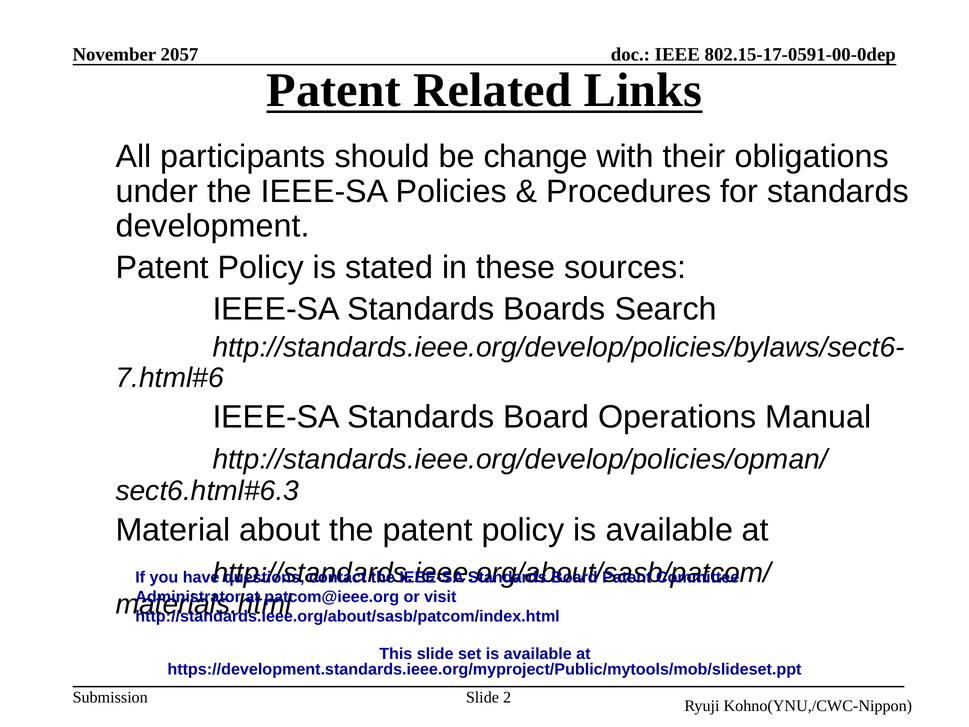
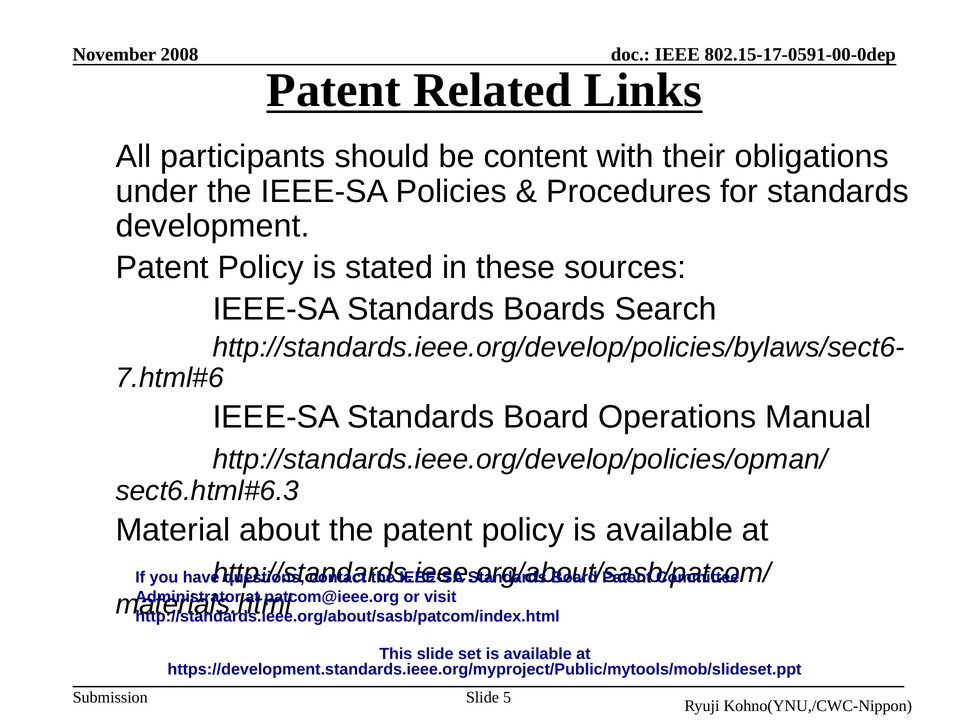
2057: 2057 -> 2008
change: change -> content
2: 2 -> 5
